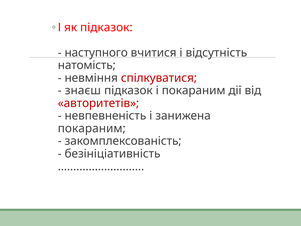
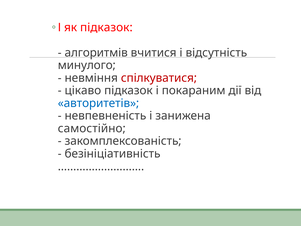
наступного: наступного -> алгоритмів
натомість: натомість -> минулого
знаєш: знаєш -> цікаво
авторитетів colour: red -> blue
покараним at (92, 128): покараним -> самостійно
